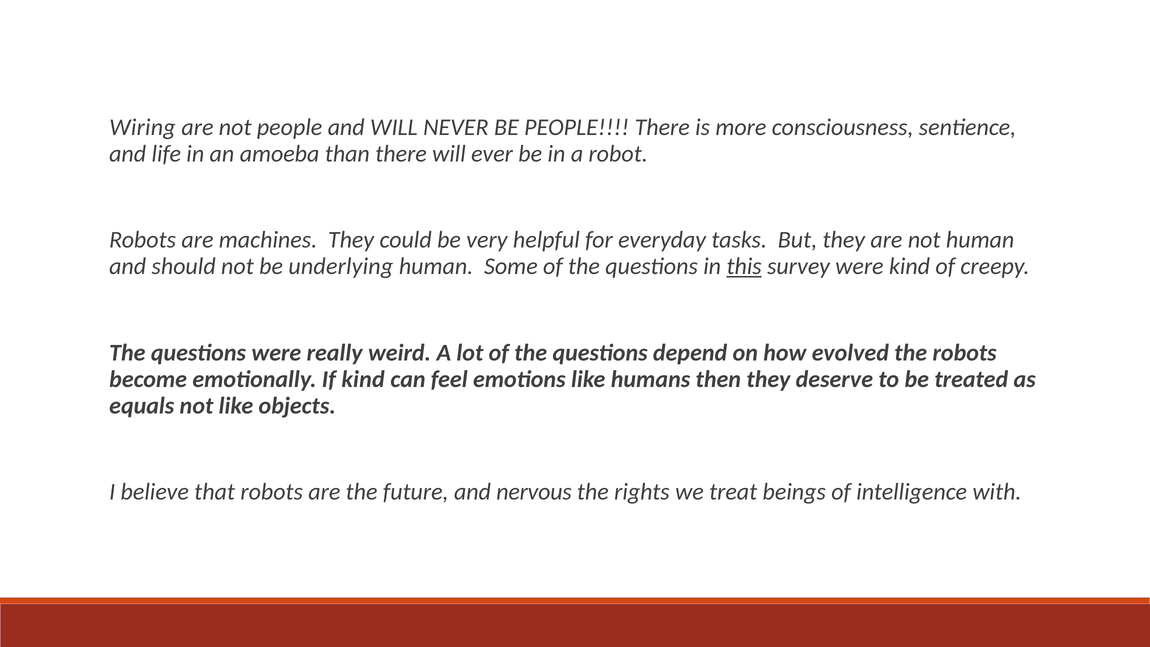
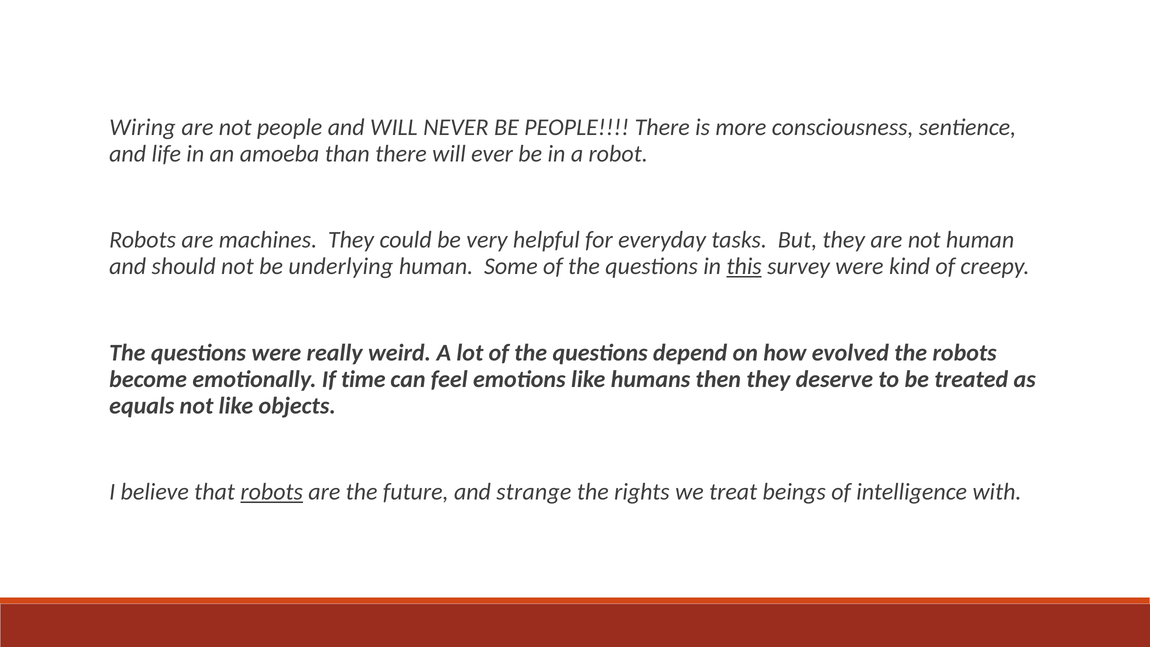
If kind: kind -> time
robots at (272, 492) underline: none -> present
nervous: nervous -> strange
